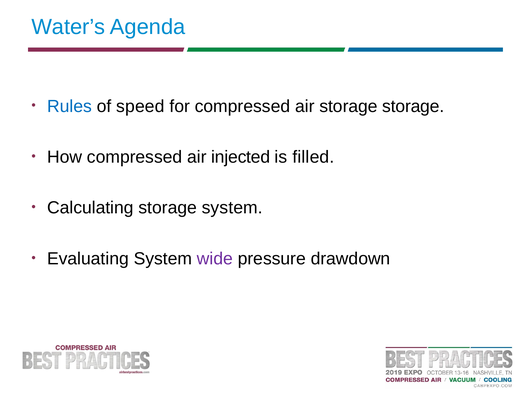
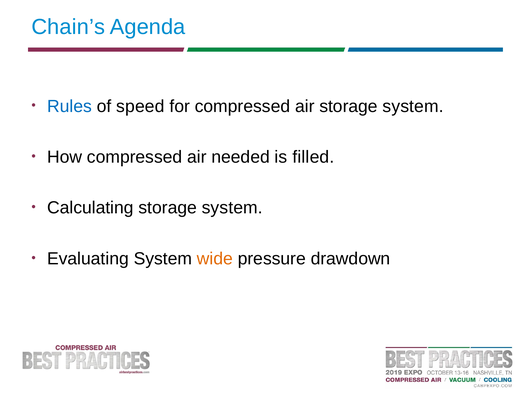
Water’s: Water’s -> Chain’s
air storage storage: storage -> system
injected: injected -> needed
wide colour: purple -> orange
